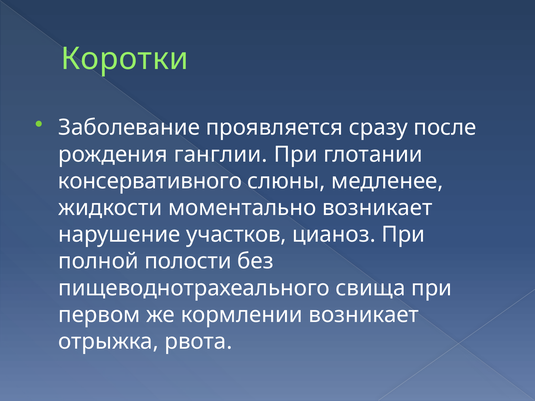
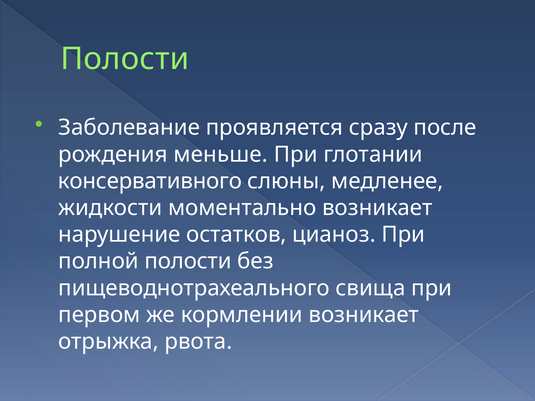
Коротки at (125, 59): Коротки -> Полости
ганглии: ганглии -> меньше
участков: участков -> остатков
